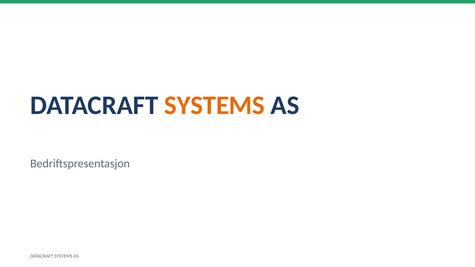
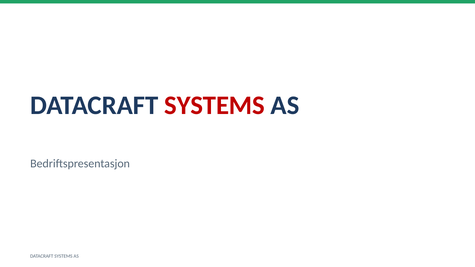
SYSTEMS at (215, 105) colour: orange -> red
